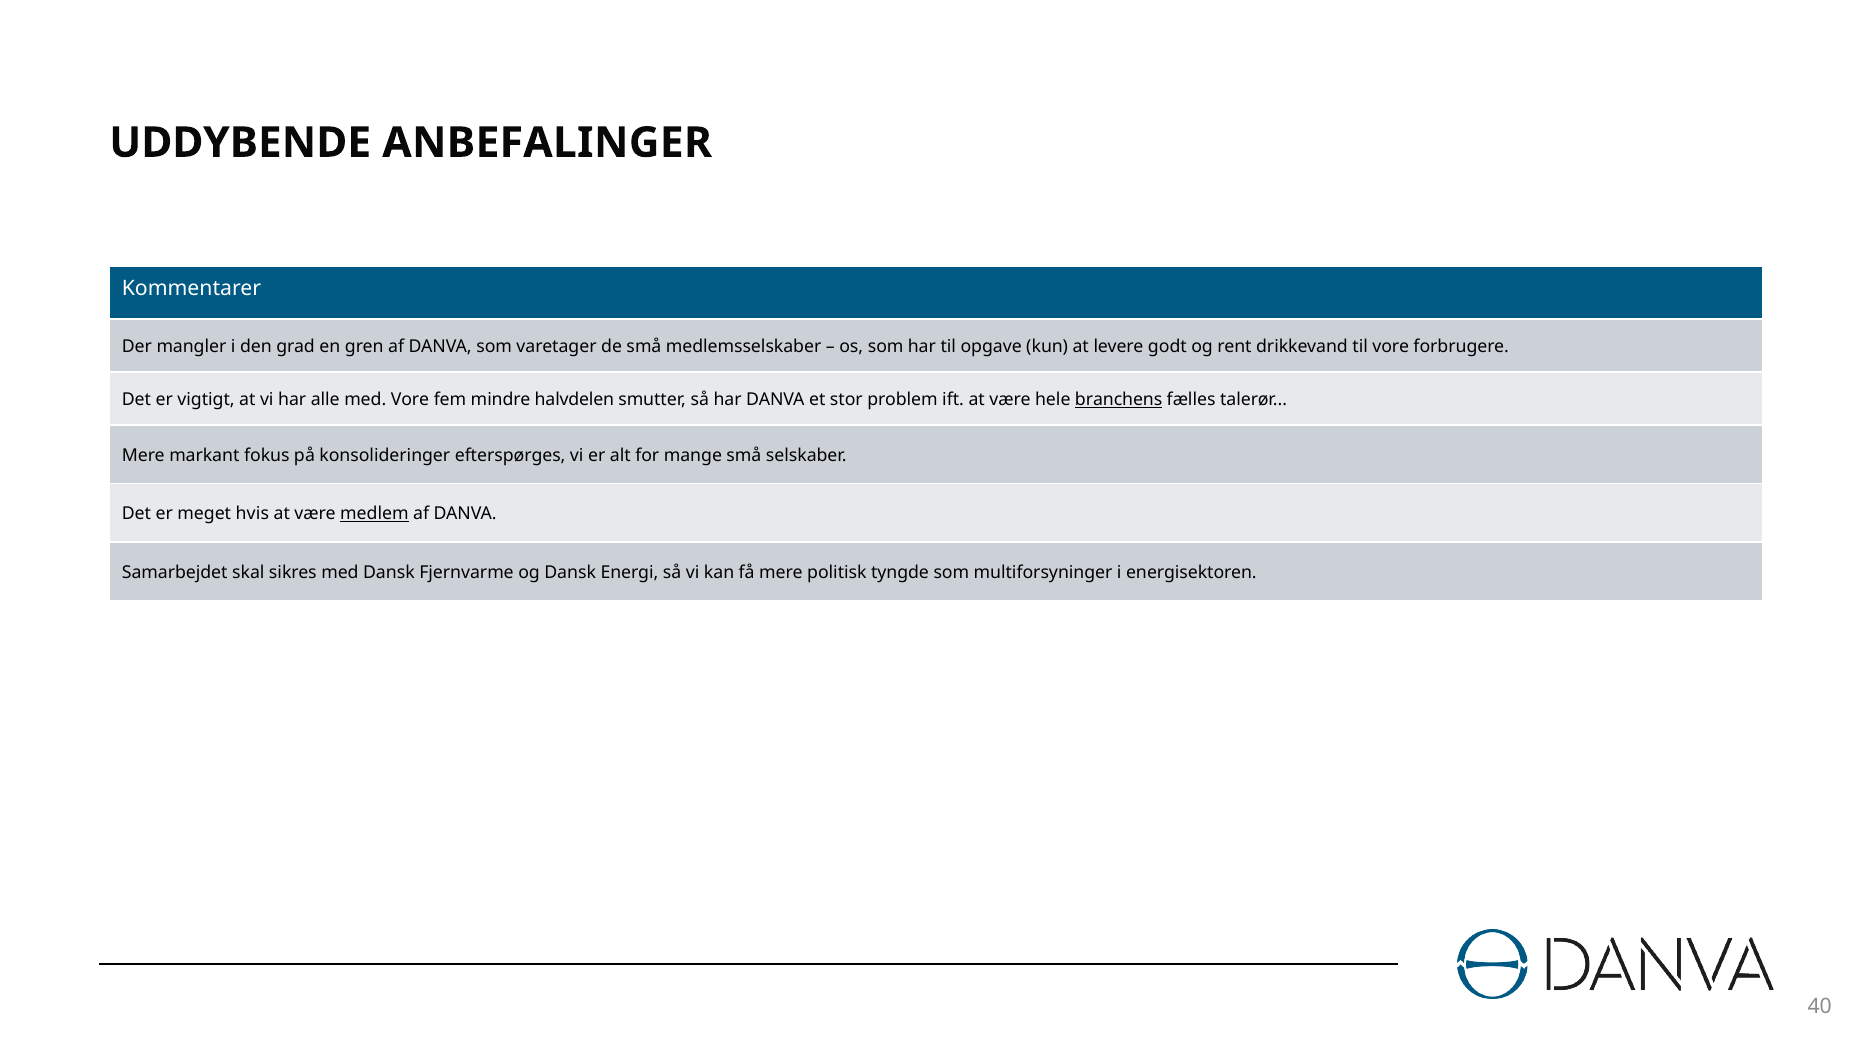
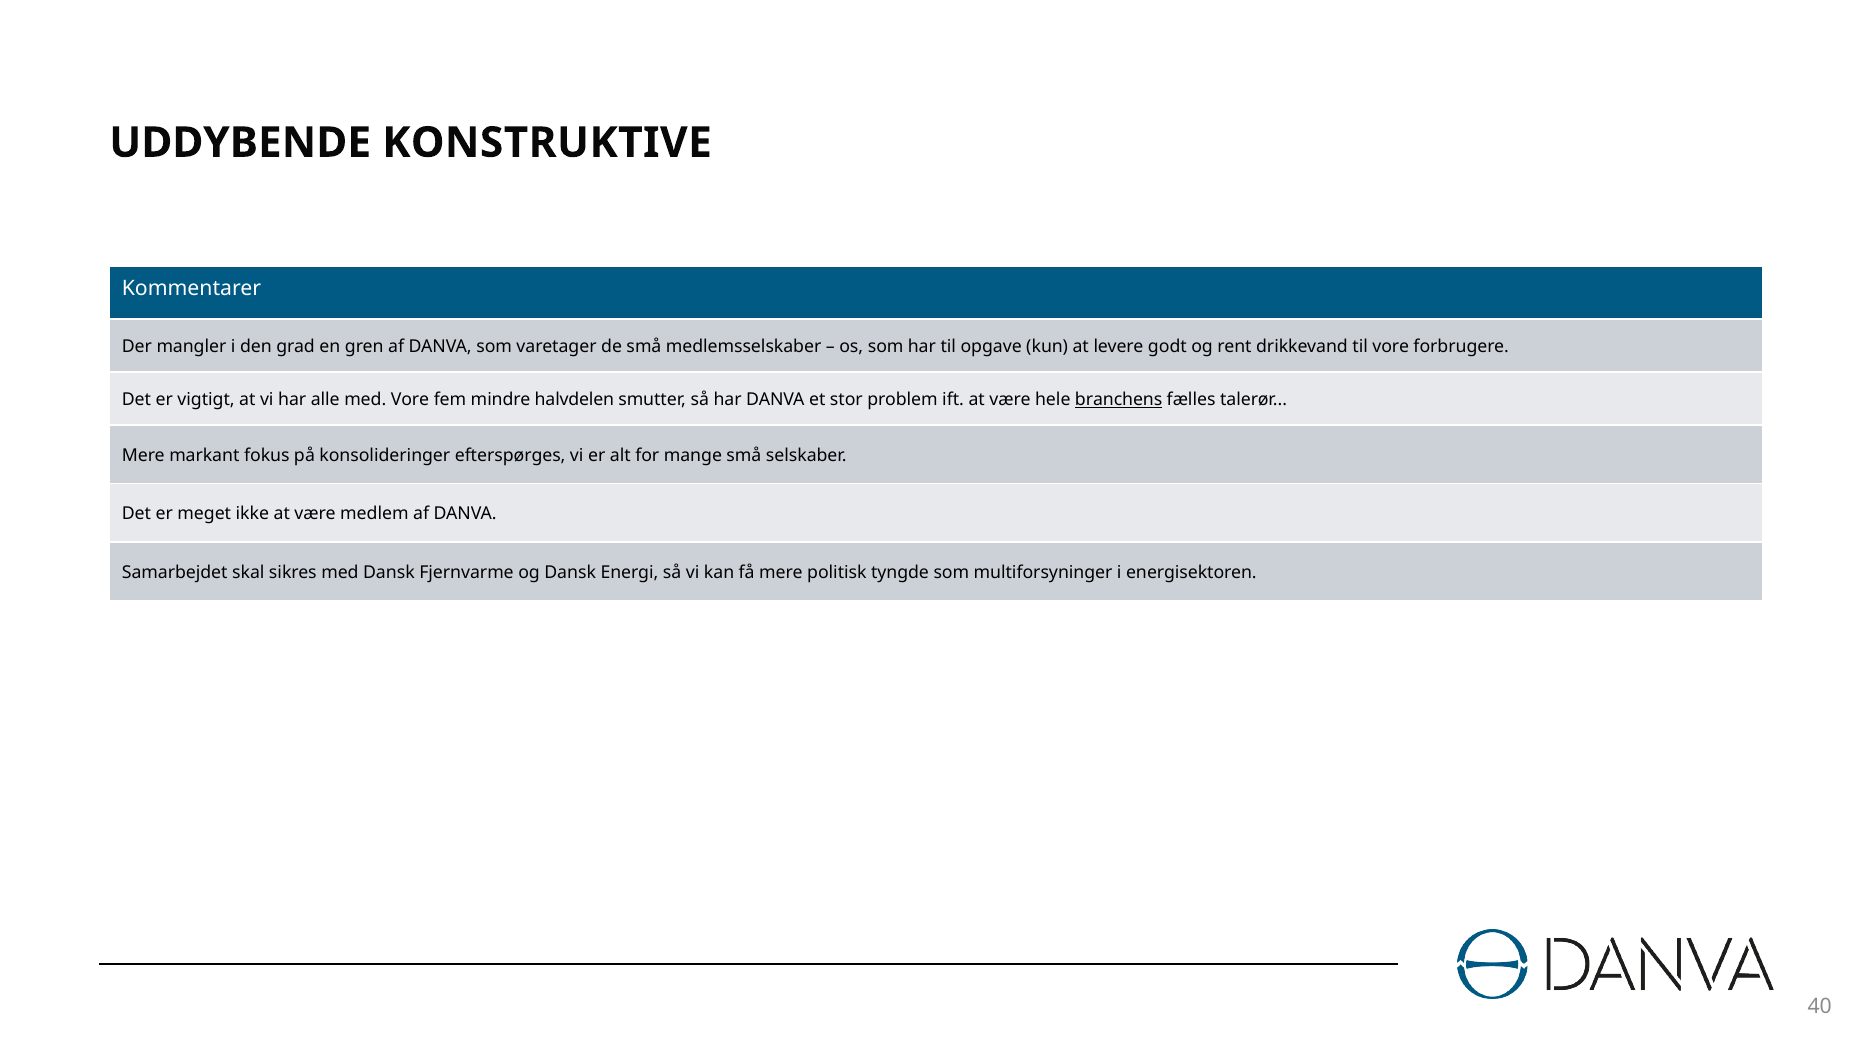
ANBEFALINGER: ANBEFALINGER -> KONSTRUKTIVE
hvis: hvis -> ikke
medlem underline: present -> none
